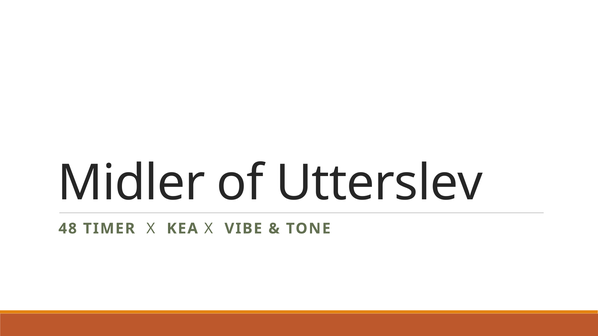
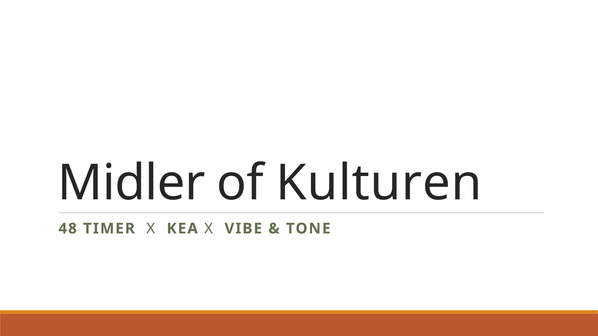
Utterslev: Utterslev -> Kulturen
